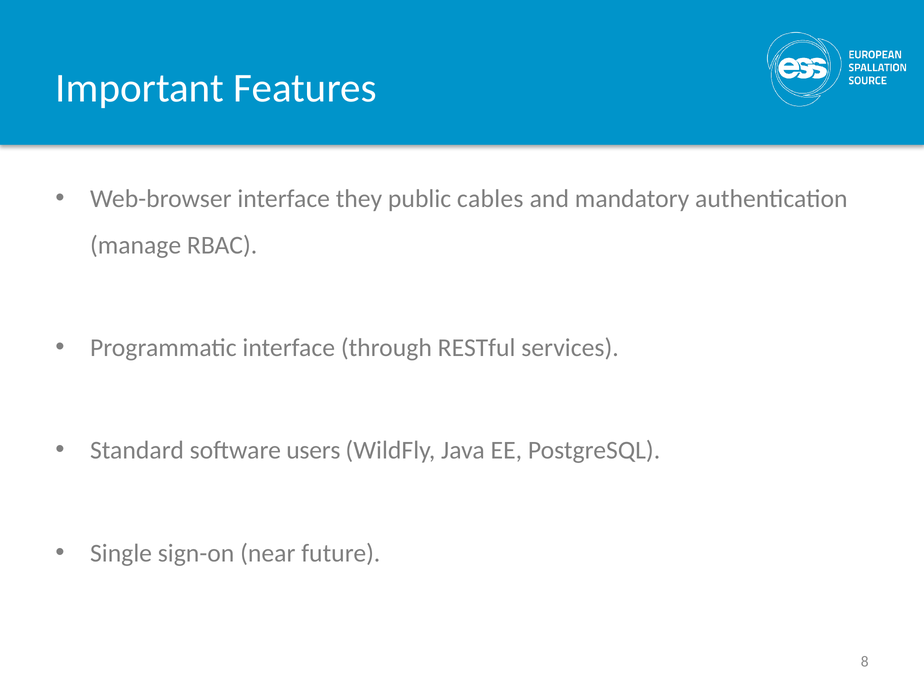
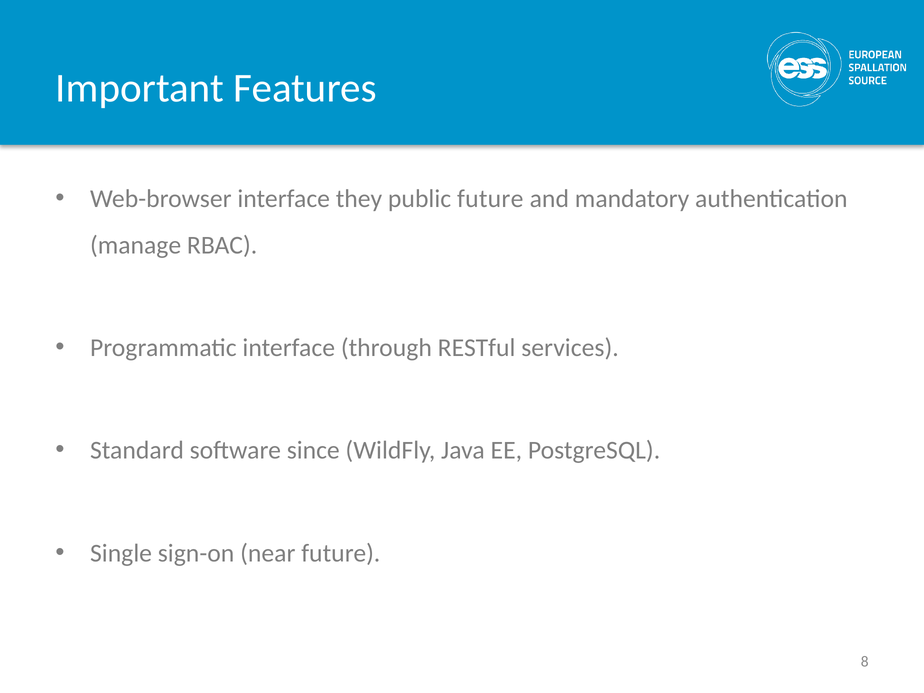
public cables: cables -> future
users: users -> since
